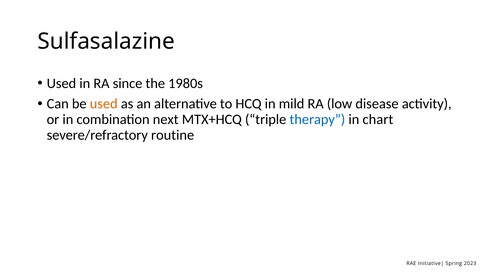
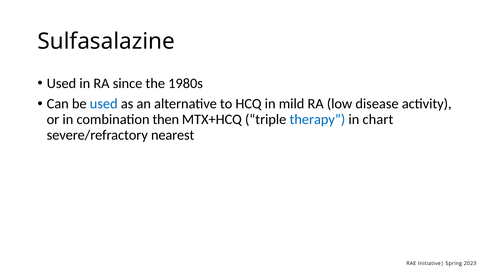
used at (104, 104) colour: orange -> blue
next: next -> then
routine: routine -> nearest
